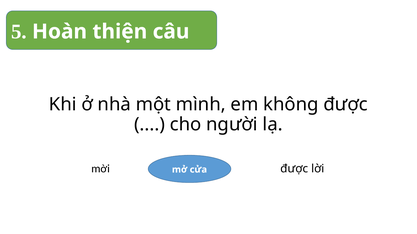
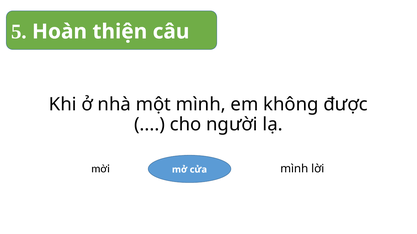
được at (294, 169): được -> mình
